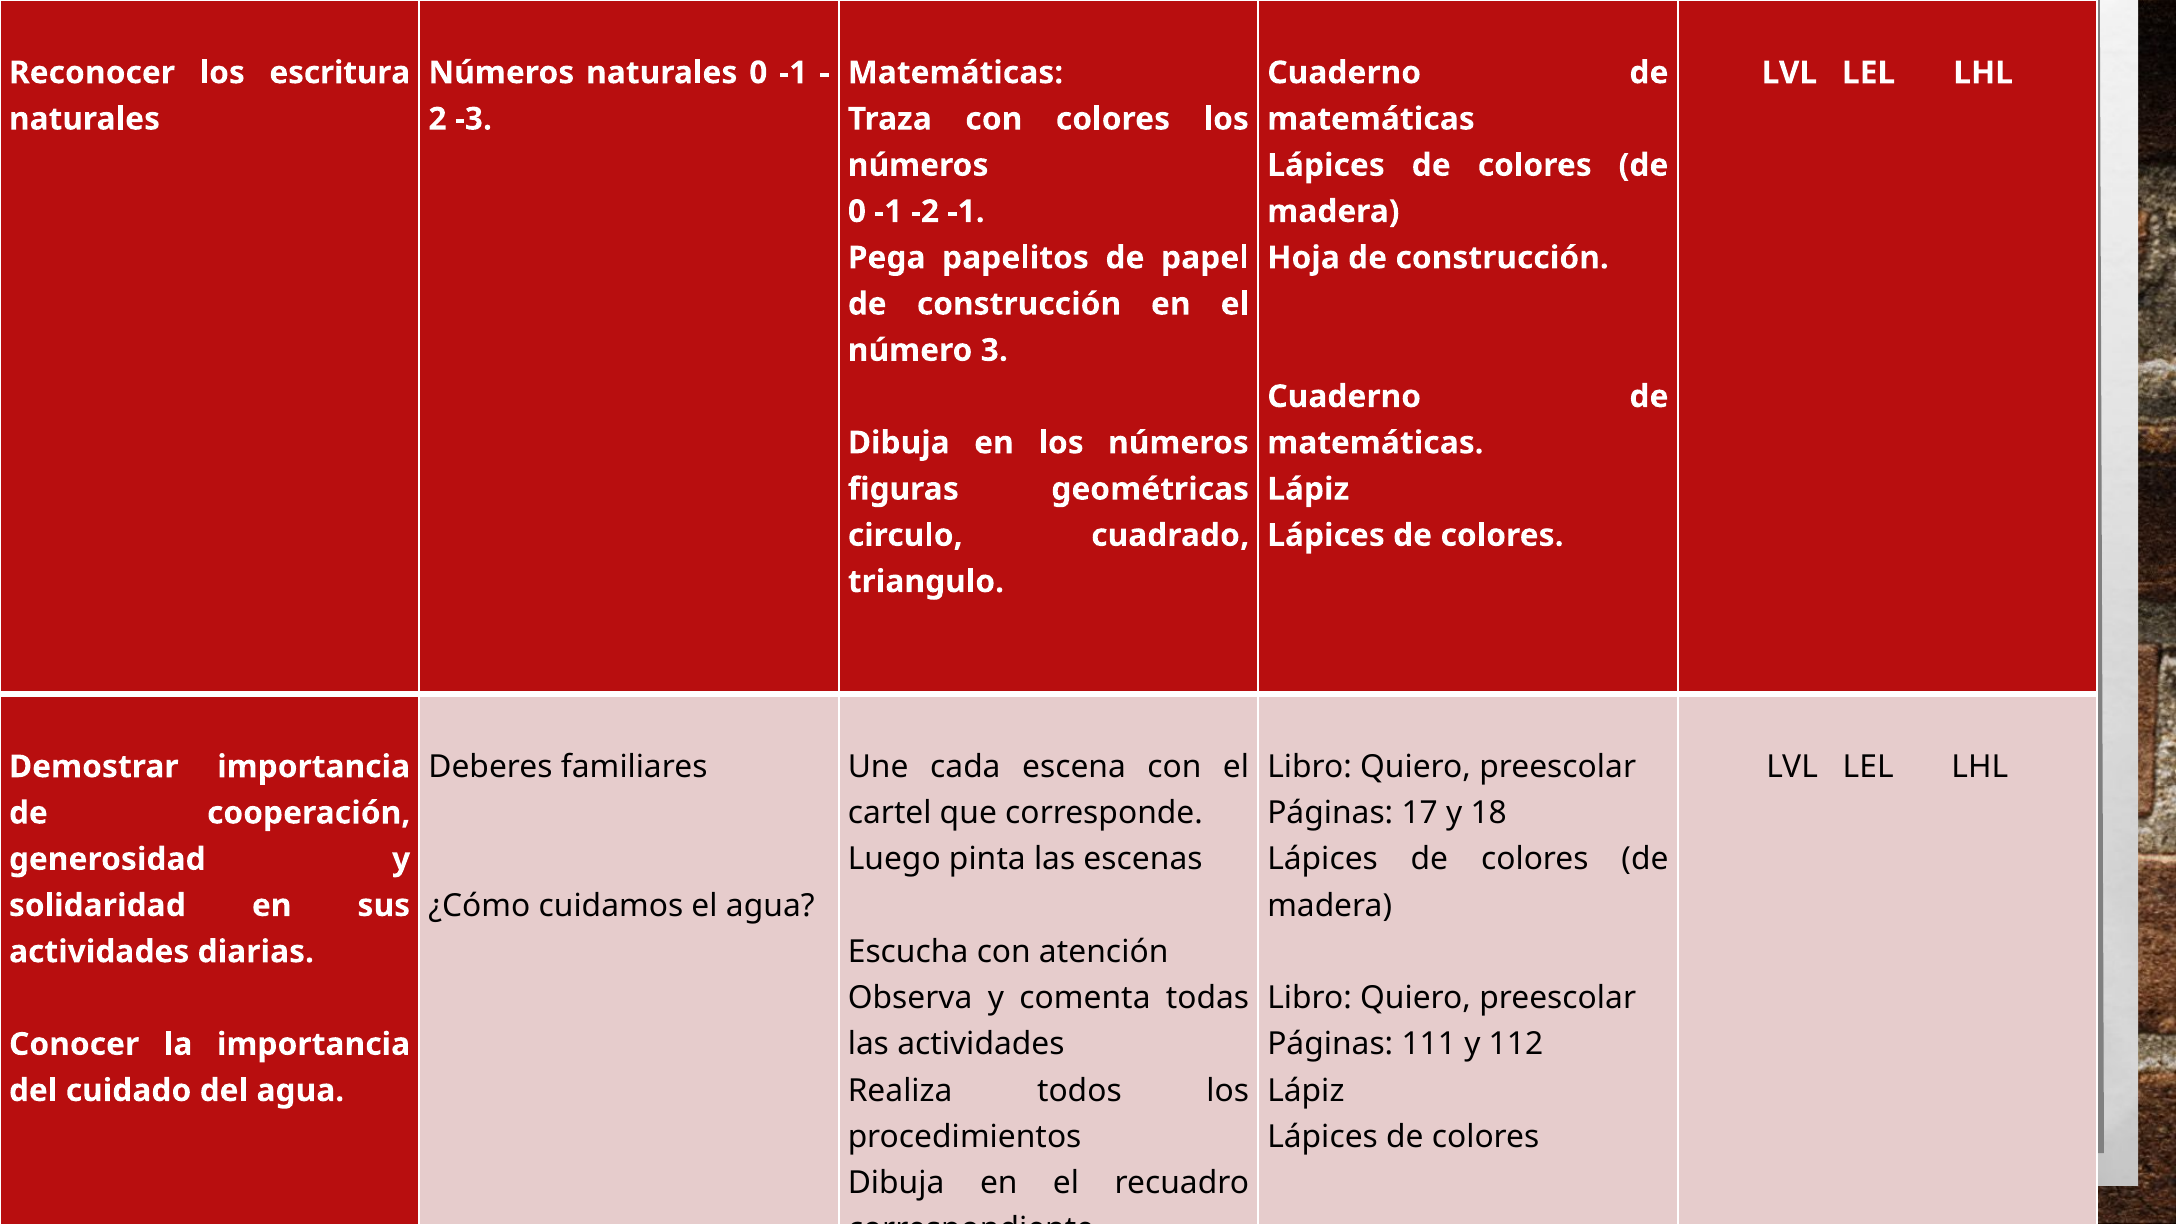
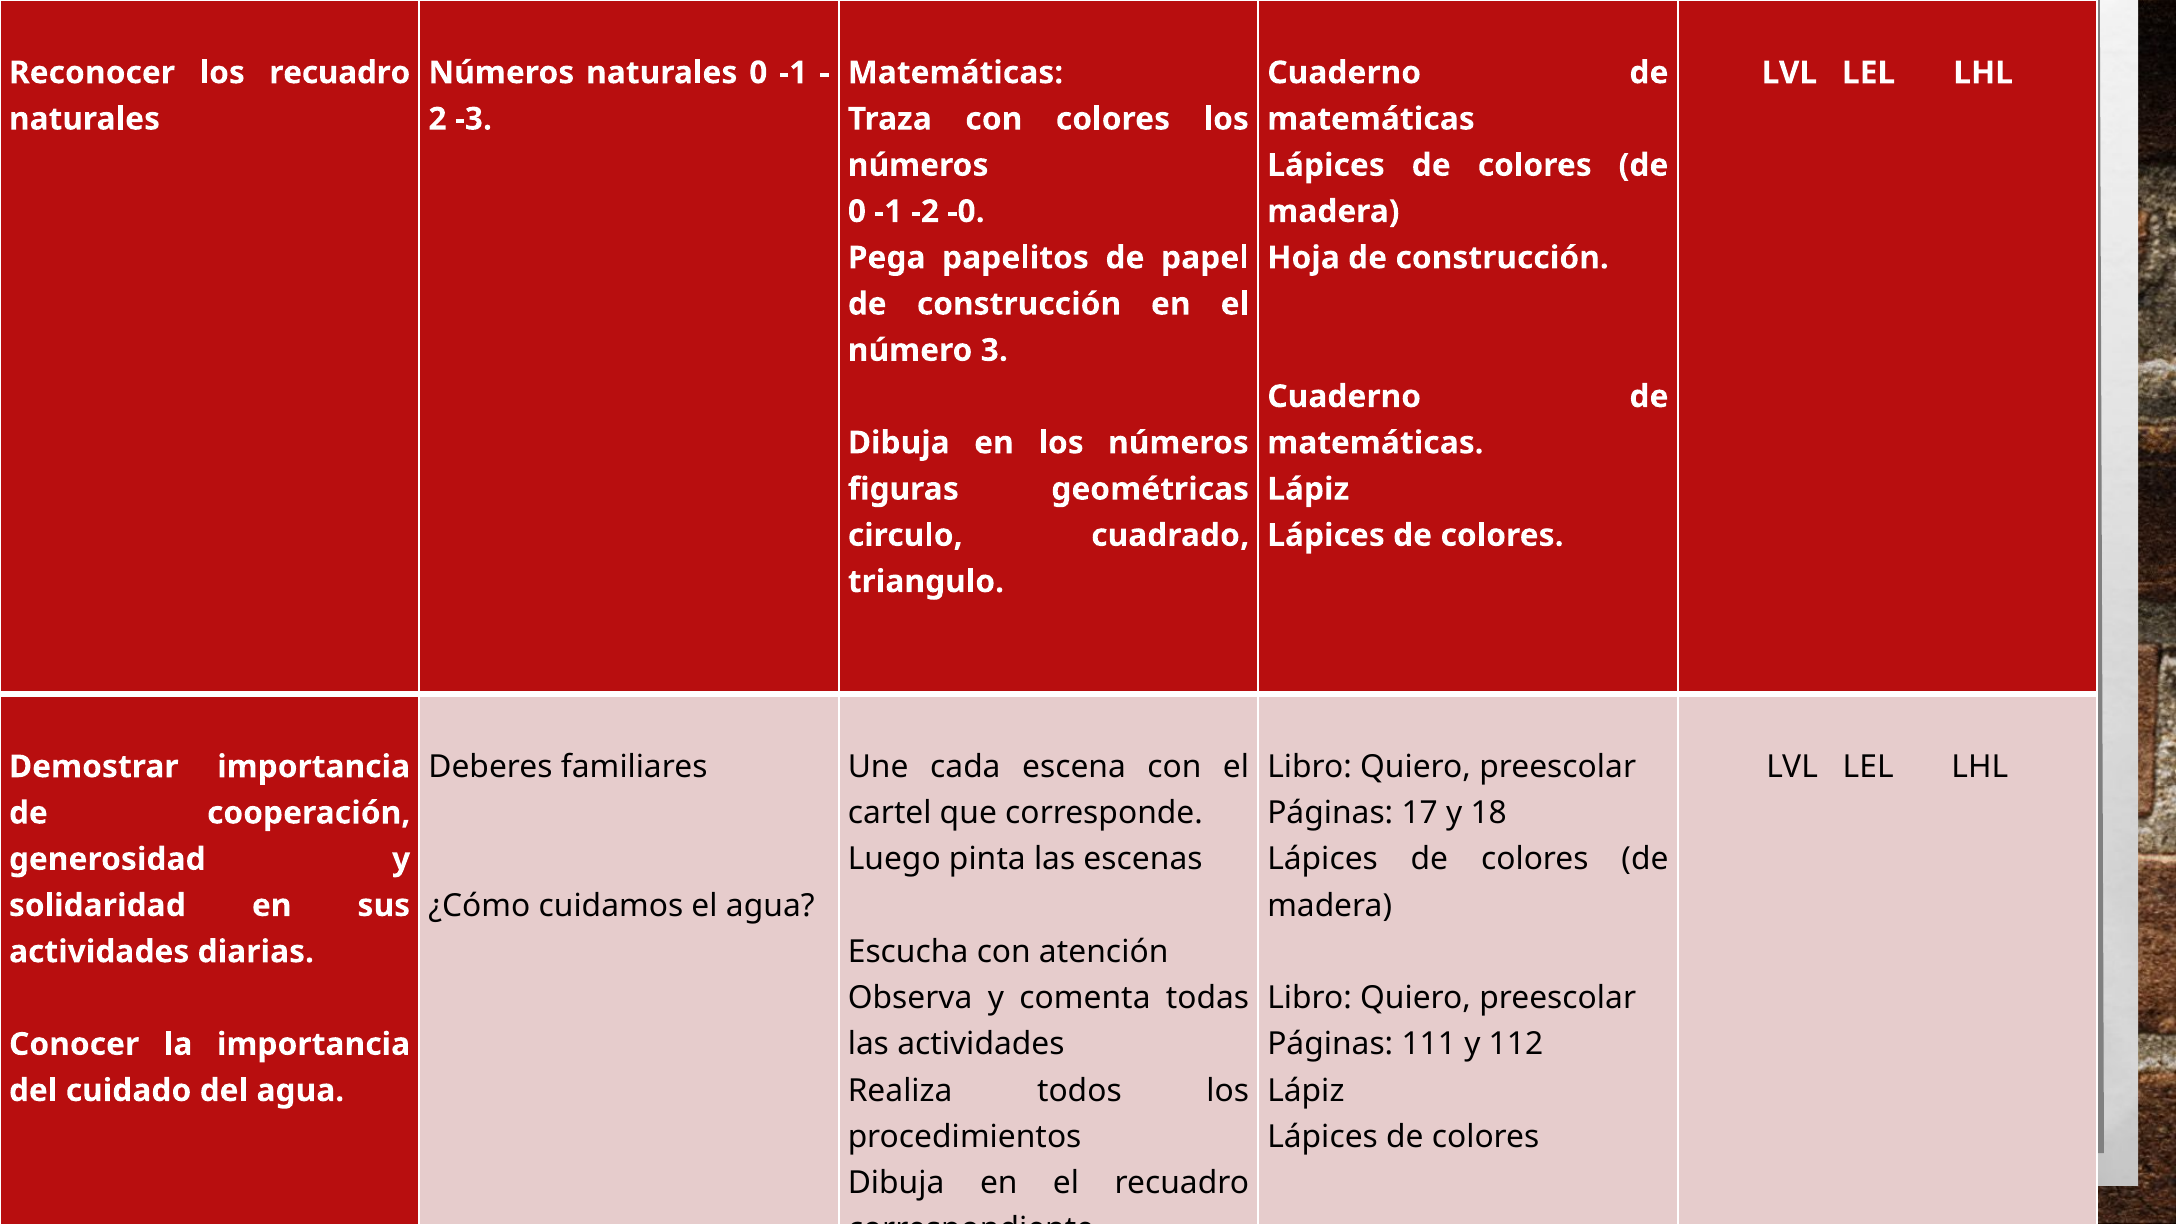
los escritura: escritura -> recuadro
-2 -1: -1 -> -0
